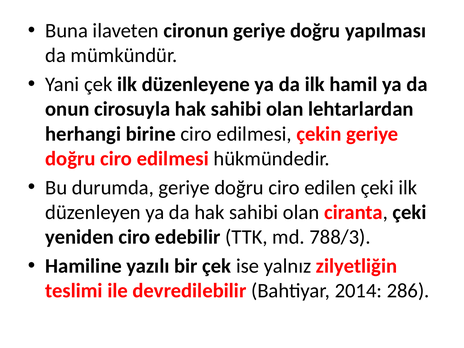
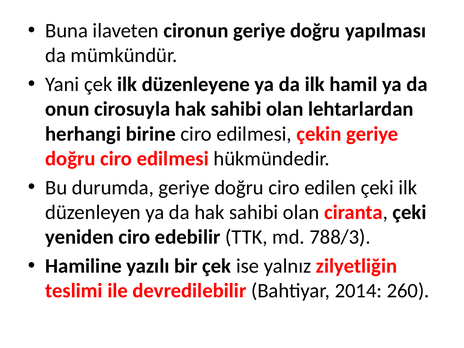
286: 286 -> 260
